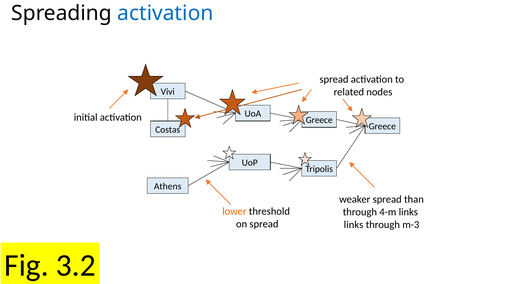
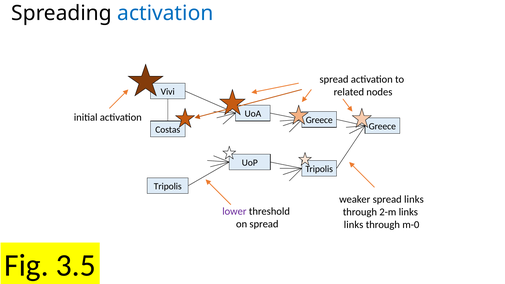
Athens at (168, 186): Athens -> Tripolis
spread than: than -> links
lower colour: orange -> purple
4-m: 4-m -> 2-m
m-3: m-3 -> m-0
3.2: 3.2 -> 3.5
